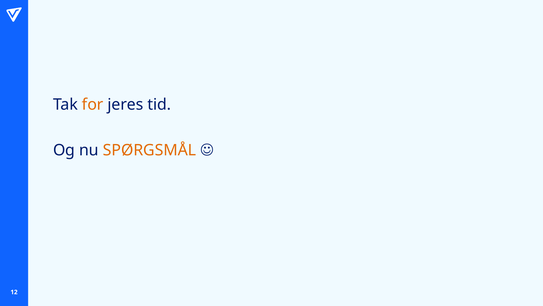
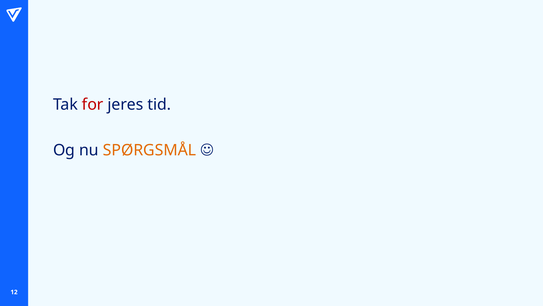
for colour: orange -> red
